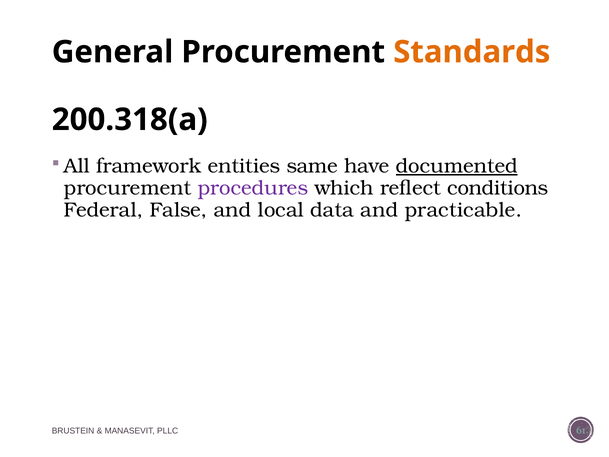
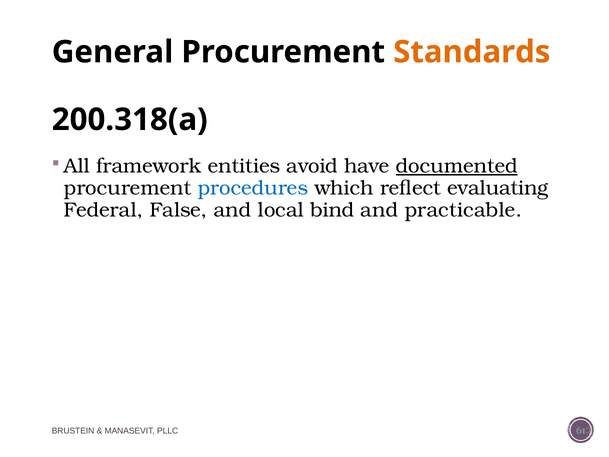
same: same -> avoid
procedures colour: purple -> blue
conditions: conditions -> evaluating
data: data -> bind
